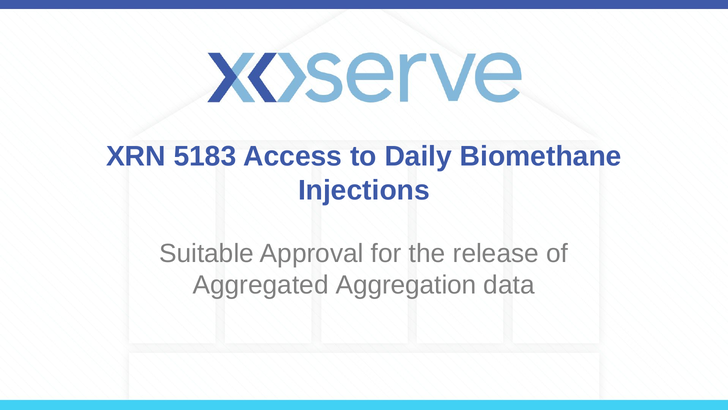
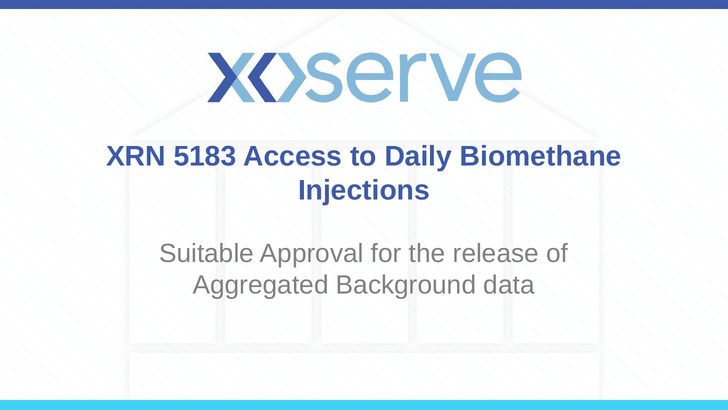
Aggregation: Aggregation -> Background
